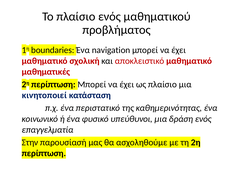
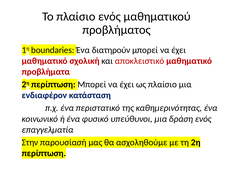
navigation: navigation -> διατηρούν
μαθηματικές: μαθηματικές -> προβλήματα
κινητοποιεί: κινητοποιεί -> ενδιαφέρον
